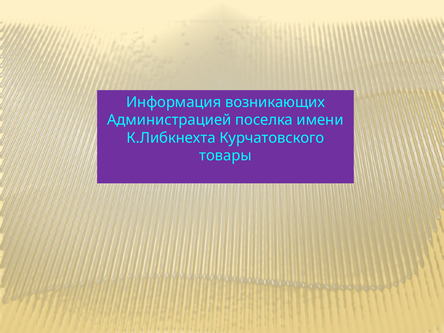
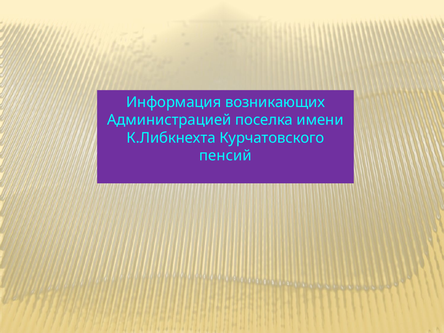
товары: товары -> пенсий
